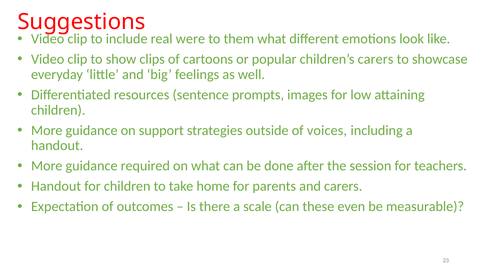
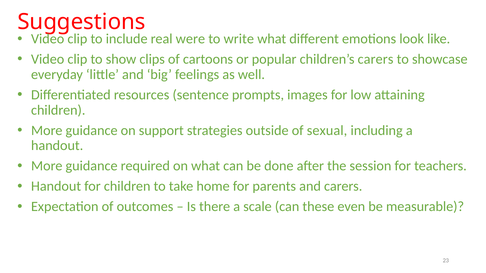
them: them -> write
voices: voices -> sexual
